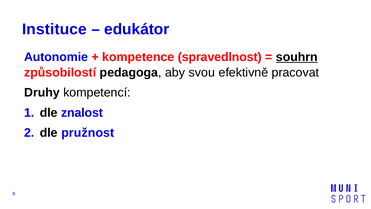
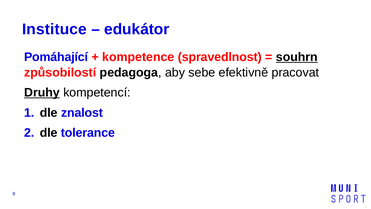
Autonomie: Autonomie -> Pomáhající
svou: svou -> sebe
Druhy underline: none -> present
pružnost: pružnost -> tolerance
